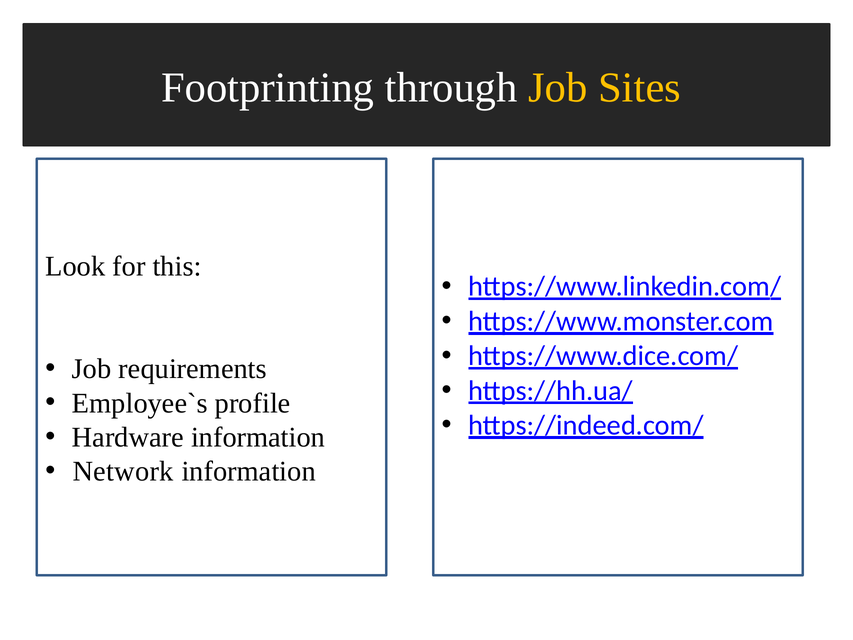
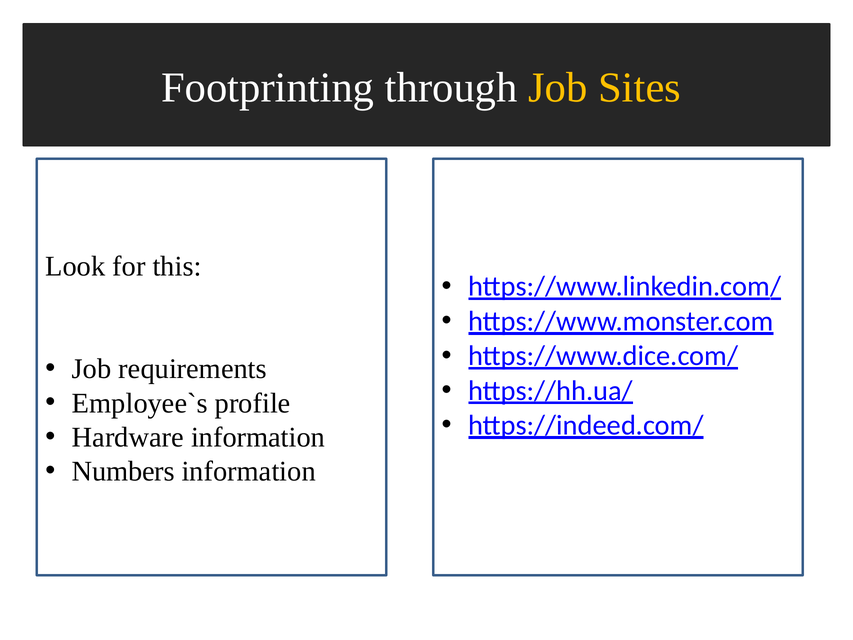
Network: Network -> Numbers
